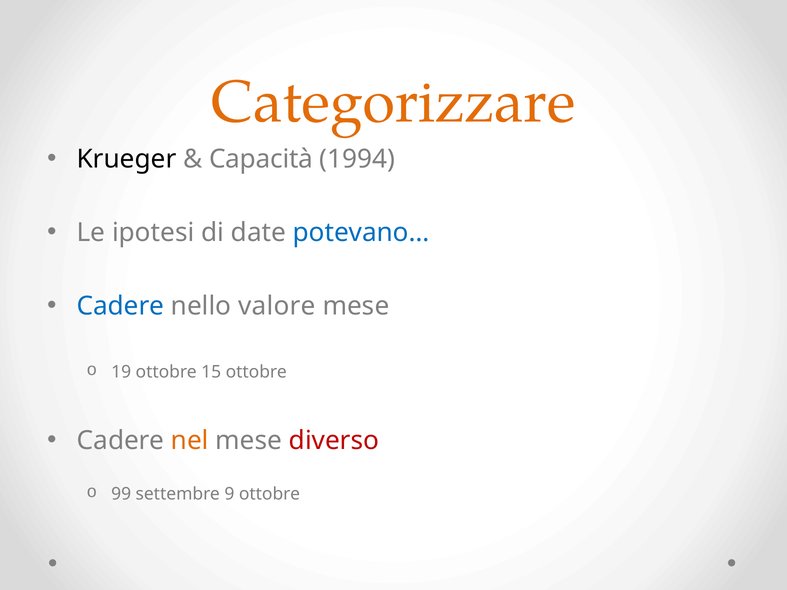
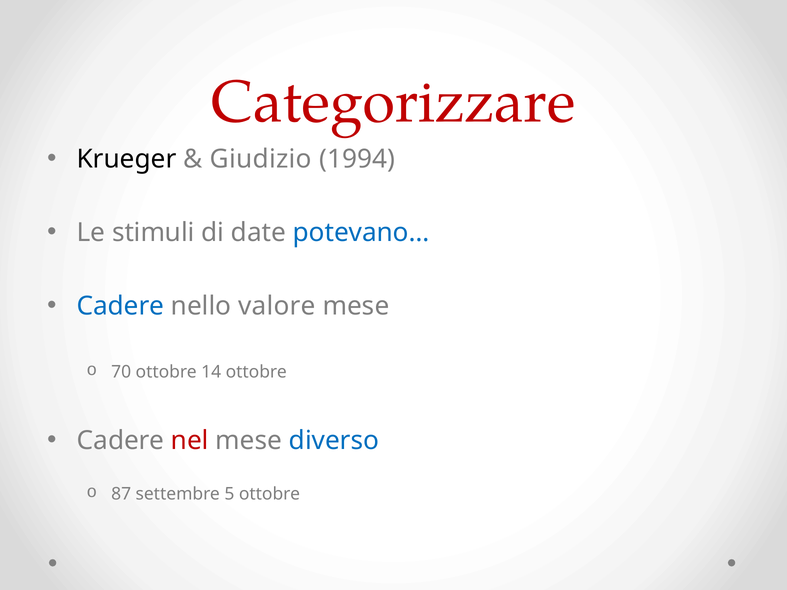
Categorizzare colour: orange -> red
Capacità: Capacità -> Giudizio
ipotesi: ipotesi -> stimuli
19: 19 -> 70
15: 15 -> 14
nel colour: orange -> red
diverso colour: red -> blue
99: 99 -> 87
9: 9 -> 5
